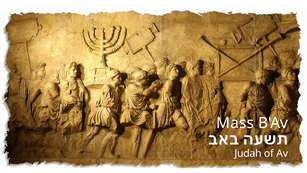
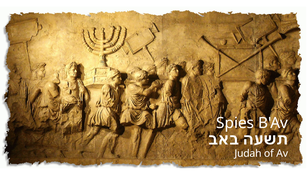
Mass: Mass -> Spies
